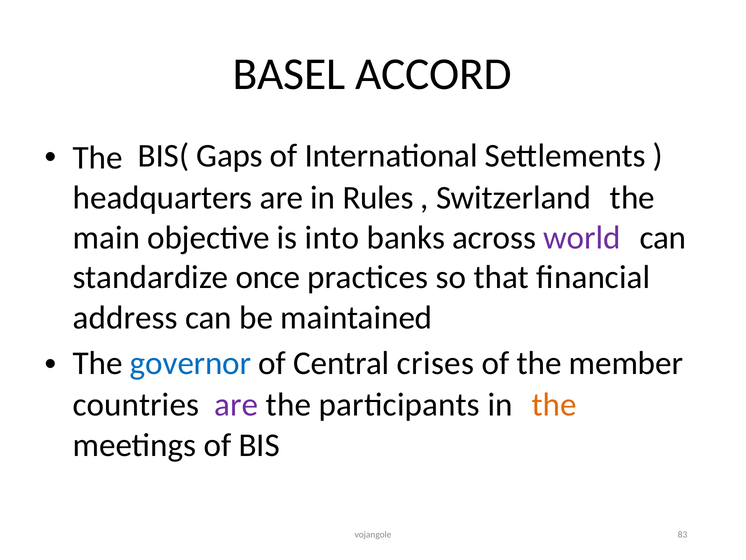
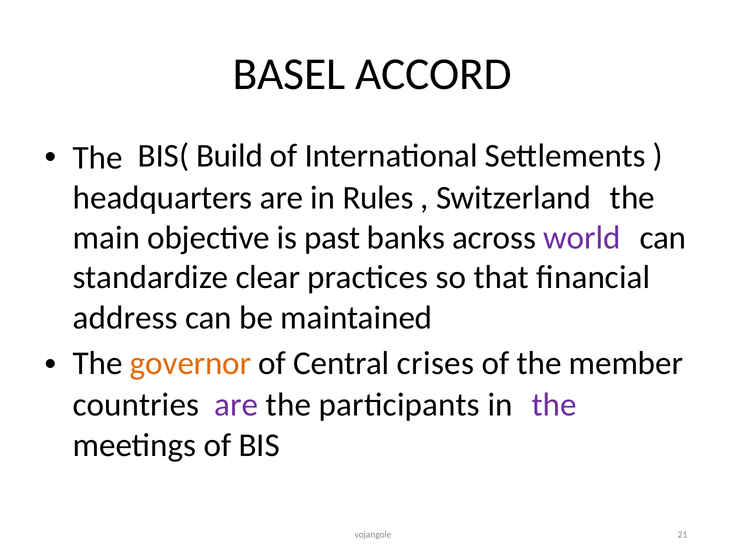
Gaps: Gaps -> Build
into: into -> past
once: once -> clear
governor colour: blue -> orange
the at (554, 405) colour: orange -> purple
83: 83 -> 21
